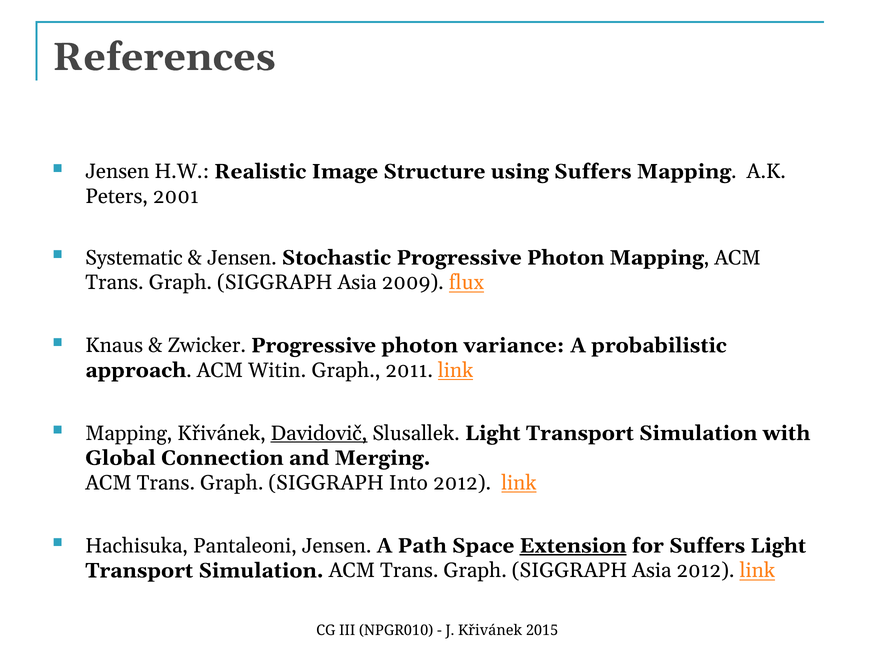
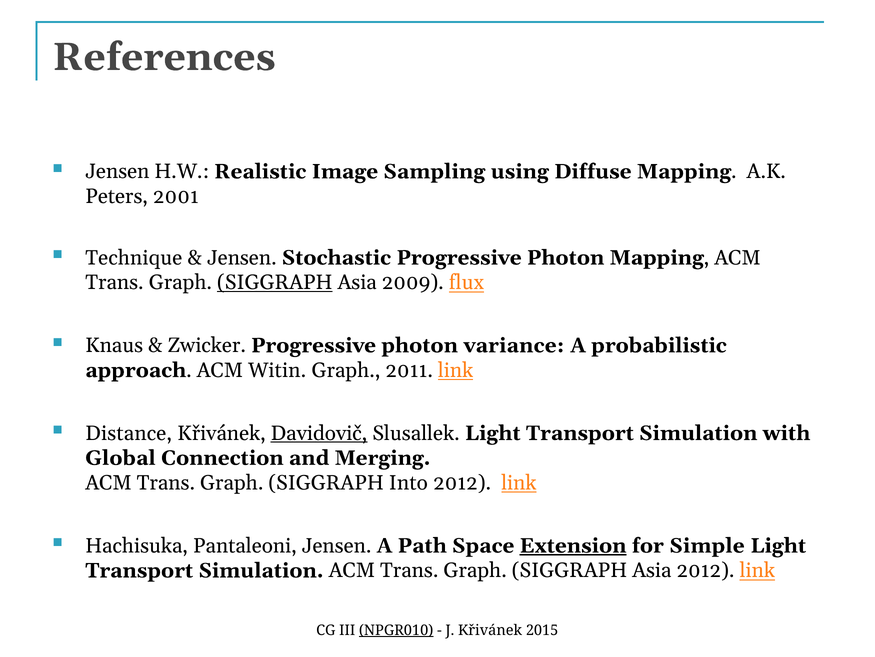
Structure: Structure -> Sampling
using Suffers: Suffers -> Diffuse
Systematic: Systematic -> Technique
SIGGRAPH at (275, 282) underline: none -> present
Mapping at (129, 433): Mapping -> Distance
for Suffers: Suffers -> Simple
NPGR010 underline: none -> present
